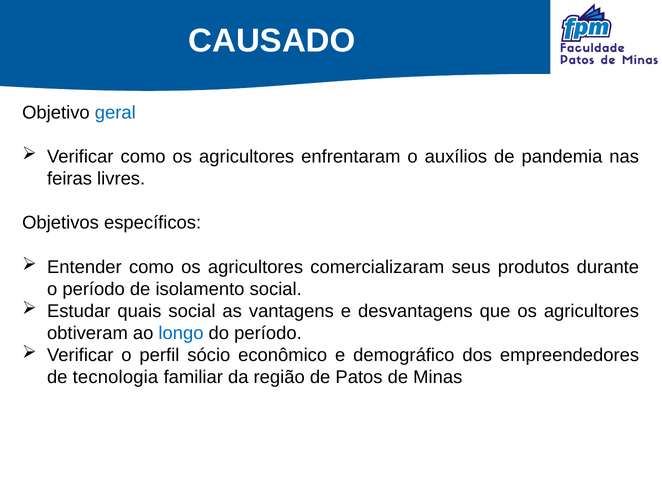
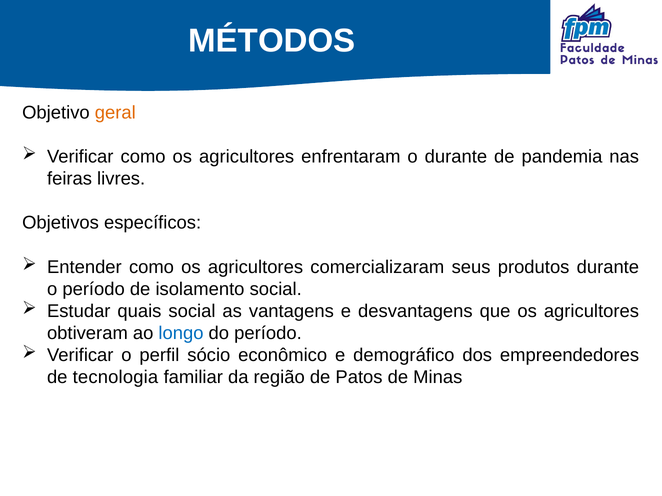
CAUSADO: CAUSADO -> MÉTODOS
geral colour: blue -> orange
o auxílios: auxílios -> durante
